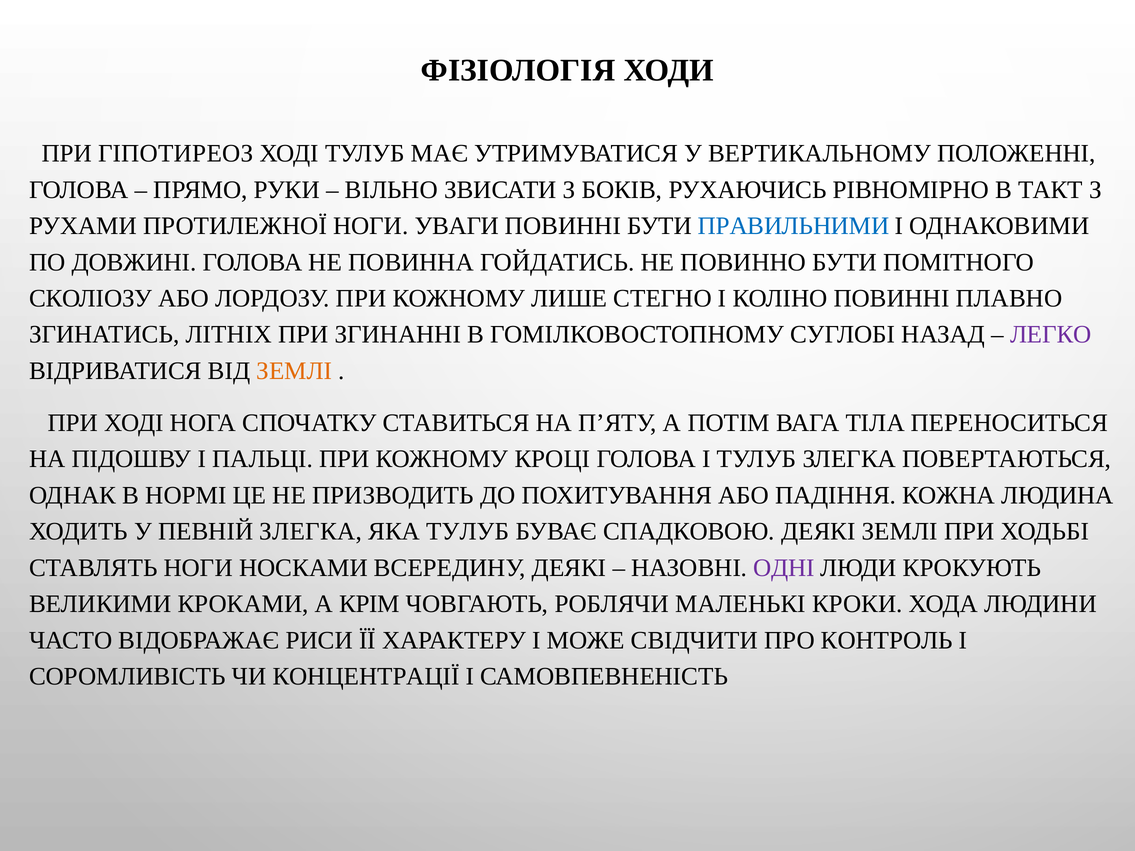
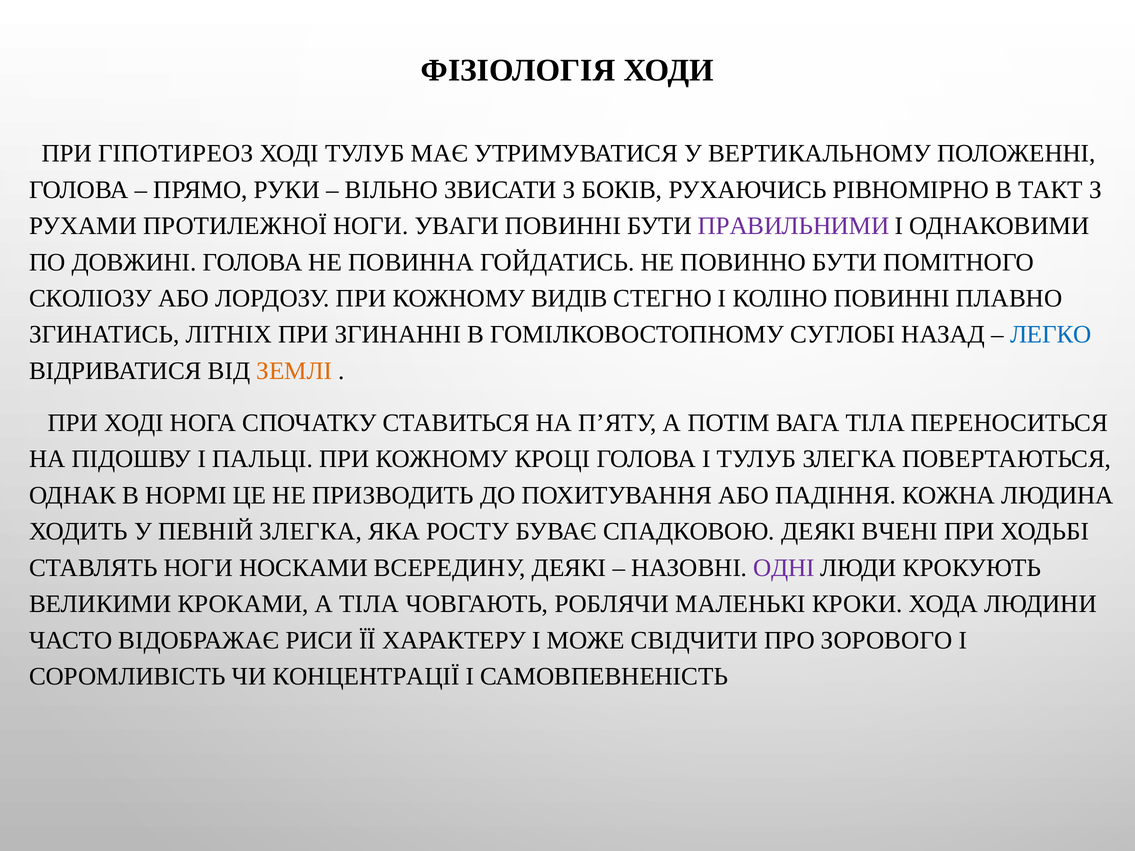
ПРАВИЛЬНИМИ colour: blue -> purple
ЛИШЕ: ЛИШЕ -> ВИДІВ
ЛЕГКО colour: purple -> blue
ЯКА ТУЛУБ: ТУЛУБ -> РОСТУ
ДЕЯКІ ЗЕМЛІ: ЗЕМЛІ -> ВЧЕНІ
А КРІМ: КРІМ -> ТІЛА
КОНТРОЛЬ: КОНТРОЛЬ -> ЗОРОВОГО
